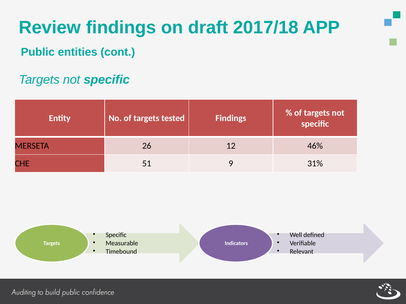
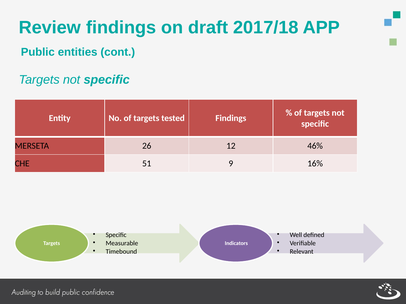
31%: 31% -> 16%
